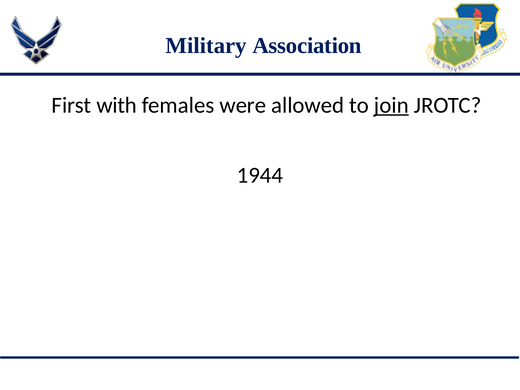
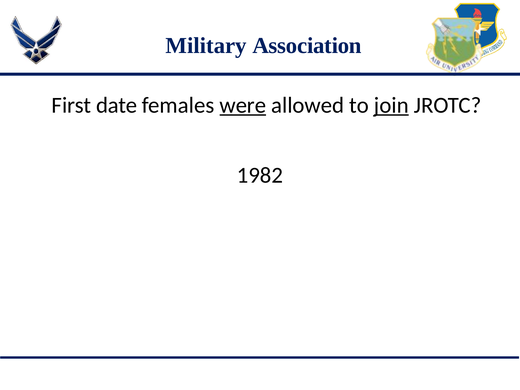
with: with -> date
were underline: none -> present
1944: 1944 -> 1982
